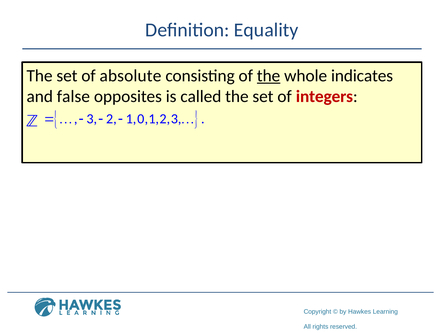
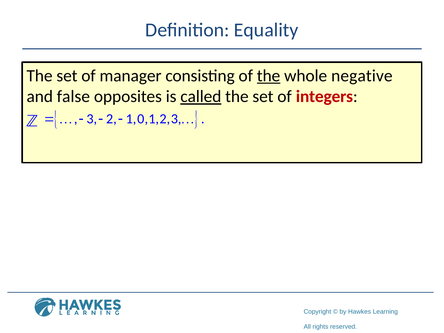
absolute: absolute -> manager
indicates: indicates -> negative
called underline: none -> present
